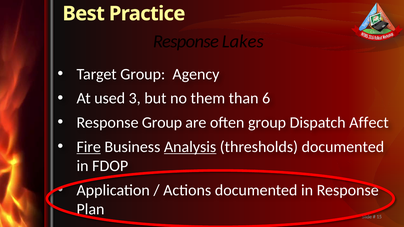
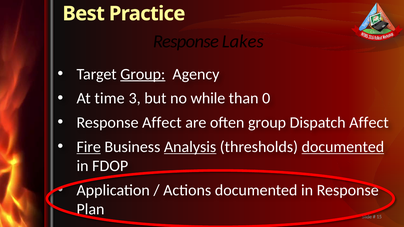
Group at (143, 74) underline: none -> present
used: used -> time
them: them -> while
6: 6 -> 0
Response Group: Group -> Affect
documented at (343, 147) underline: none -> present
